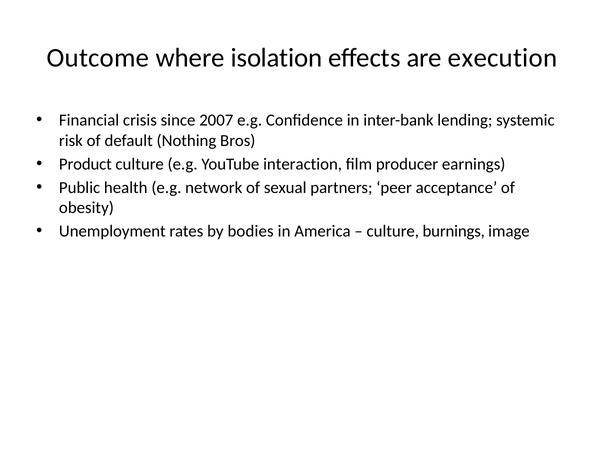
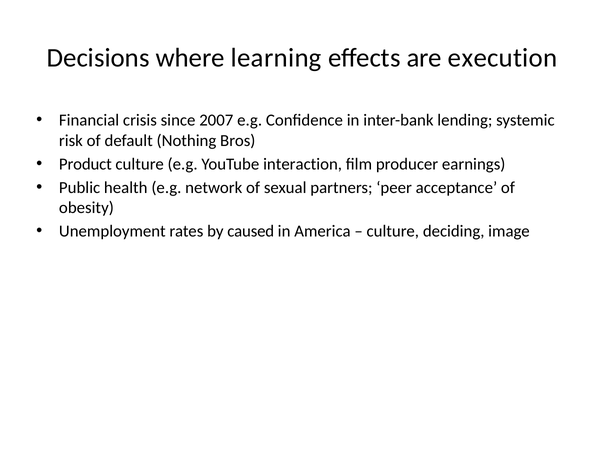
Outcome: Outcome -> Decisions
isolation: isolation -> learning
bodies: bodies -> caused
burnings: burnings -> deciding
